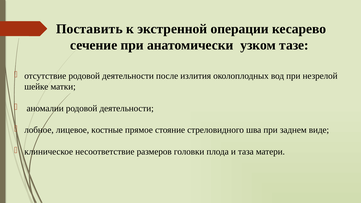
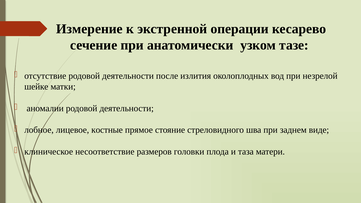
Поставить: Поставить -> Измерение
